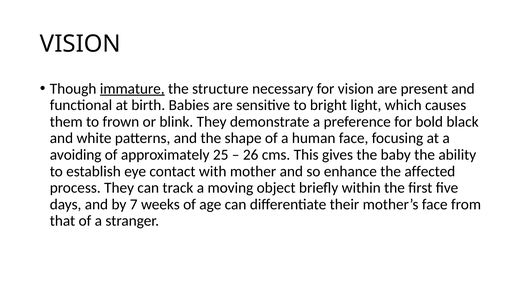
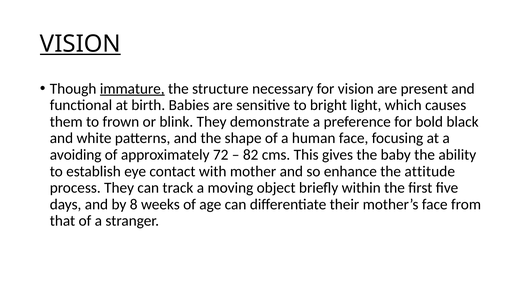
VISION at (80, 44) underline: none -> present
25: 25 -> 72
26: 26 -> 82
affected: affected -> attitude
7: 7 -> 8
